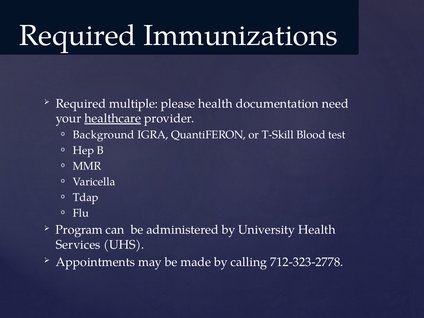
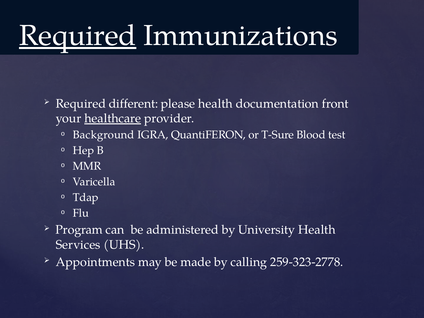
Required at (78, 36) underline: none -> present
multiple: multiple -> different
need: need -> front
T-Skill: T-Skill -> T-Sure
712-323-2778: 712-323-2778 -> 259-323-2778
